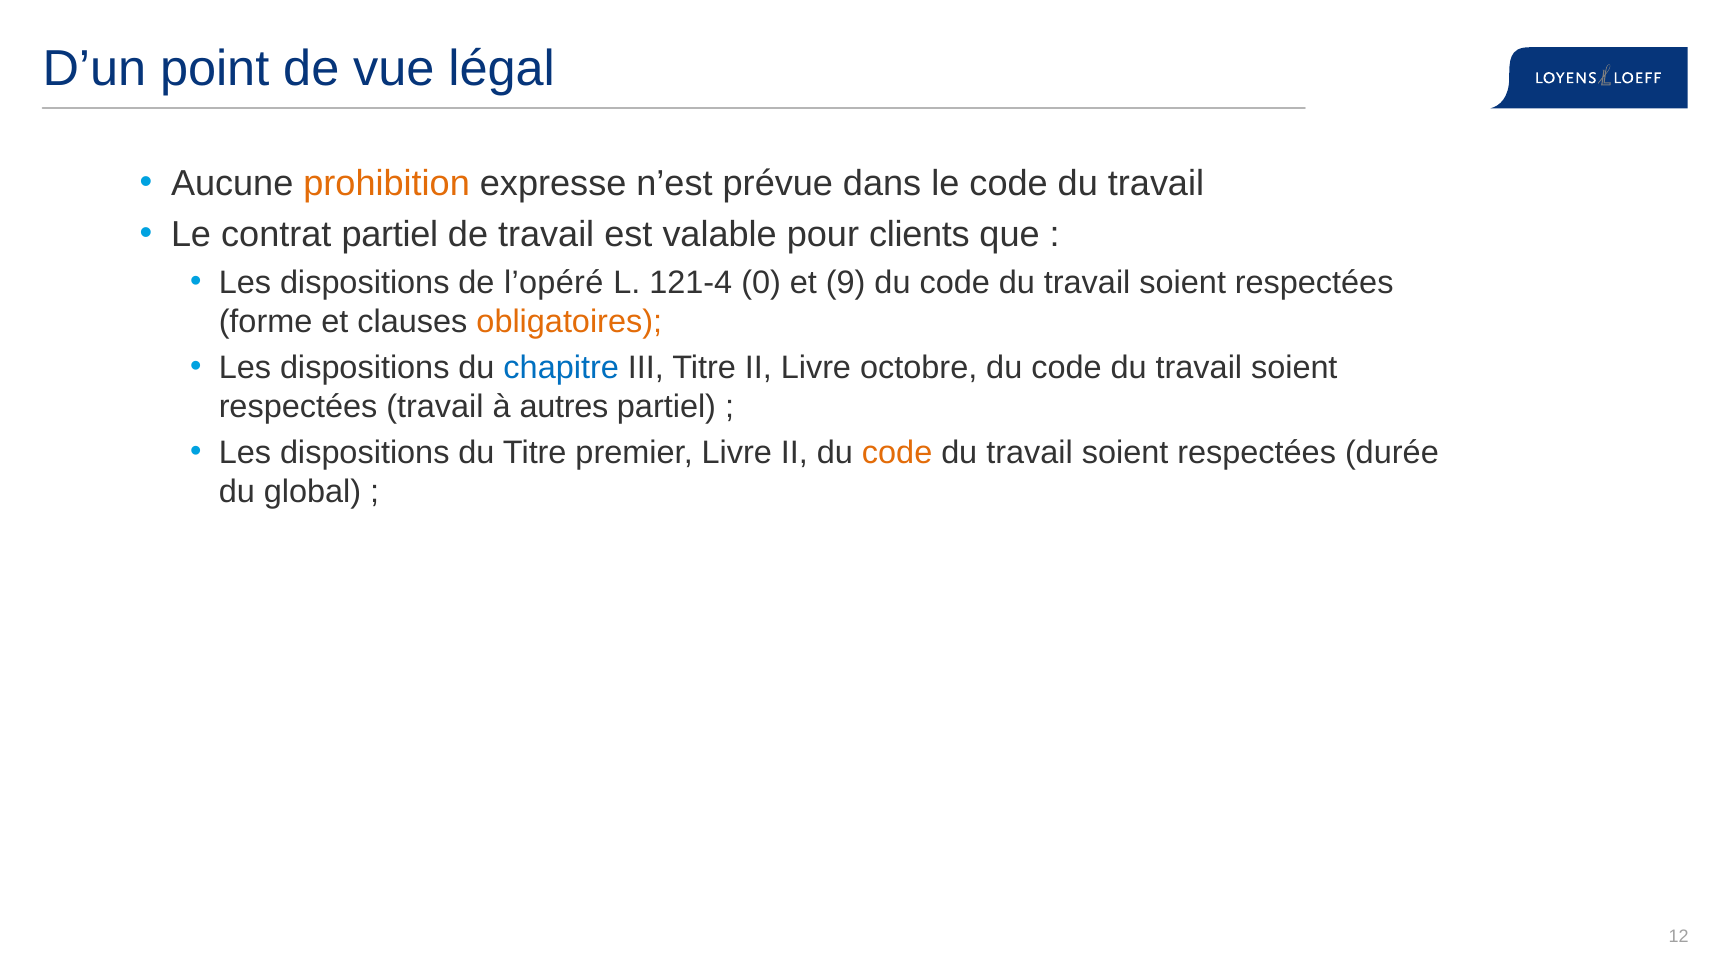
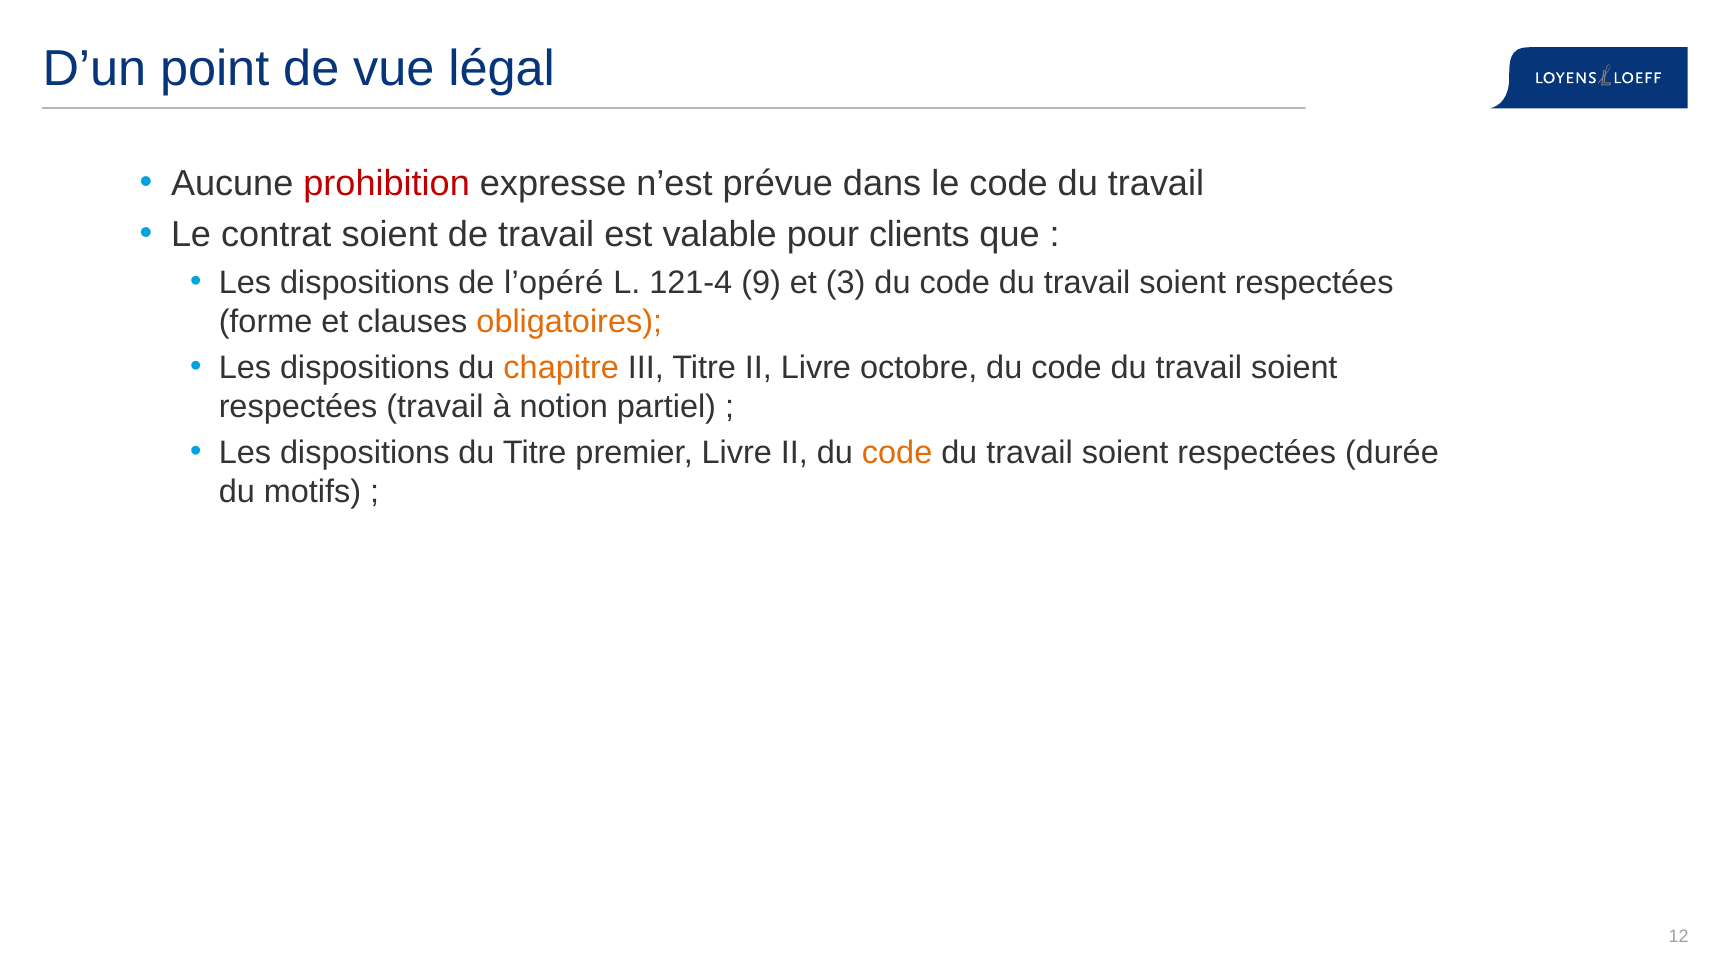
prohibition colour: orange -> red
contrat partiel: partiel -> soient
0: 0 -> 9
9: 9 -> 3
chapitre colour: blue -> orange
autres: autres -> notion
global: global -> motifs
